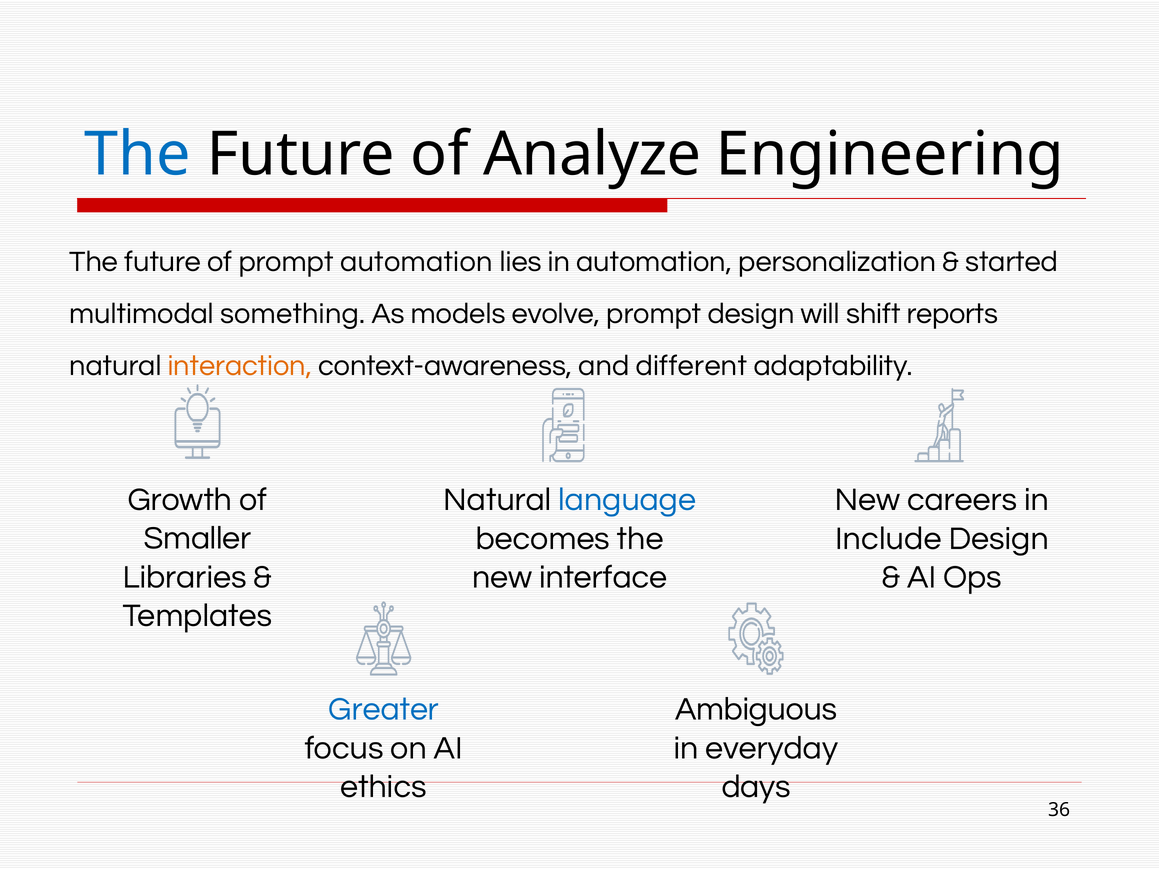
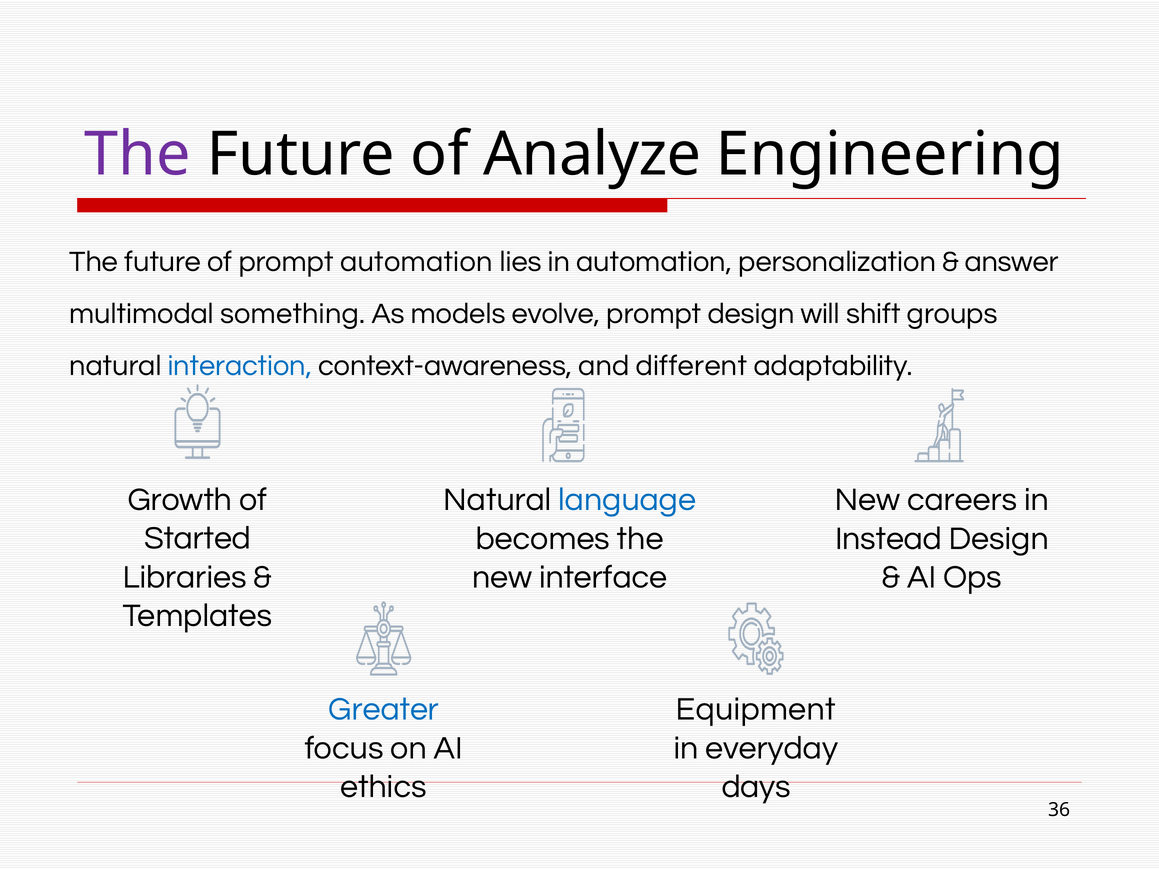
The at (138, 155) colour: blue -> purple
started: started -> answer
reports: reports -> groups
interaction colour: orange -> blue
Smaller: Smaller -> Started
Include: Include -> Instead
Ambiguous: Ambiguous -> Equipment
